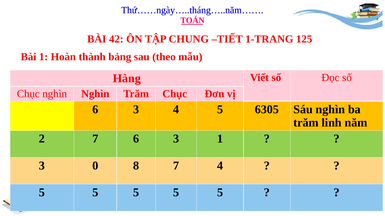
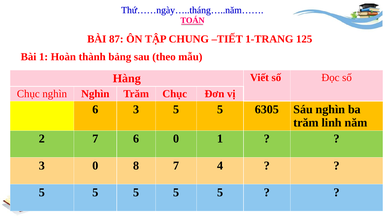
42: 42 -> 87
3 4: 4 -> 5
7 6 3: 3 -> 0
